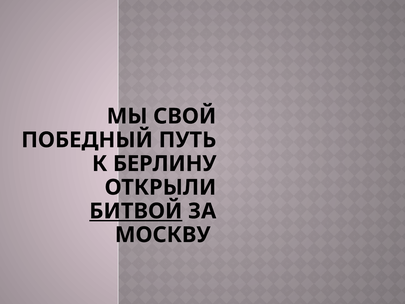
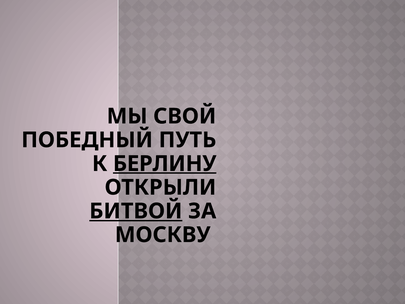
БЕРЛИНУ underline: none -> present
